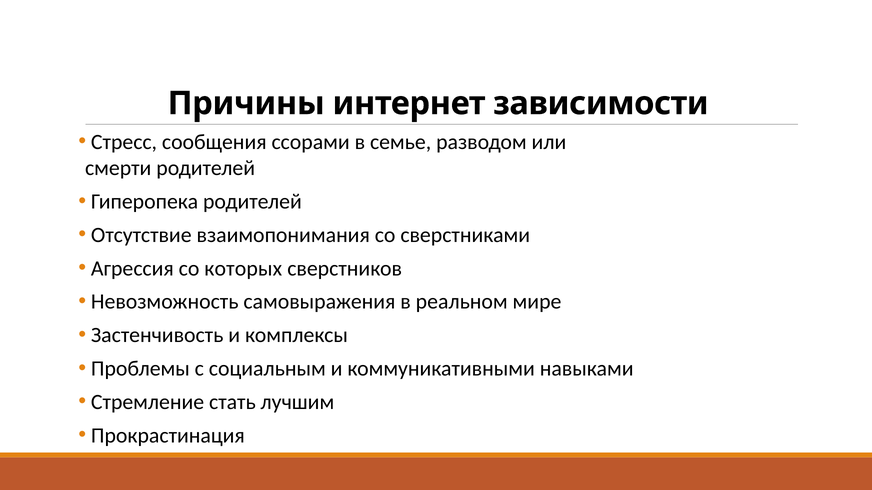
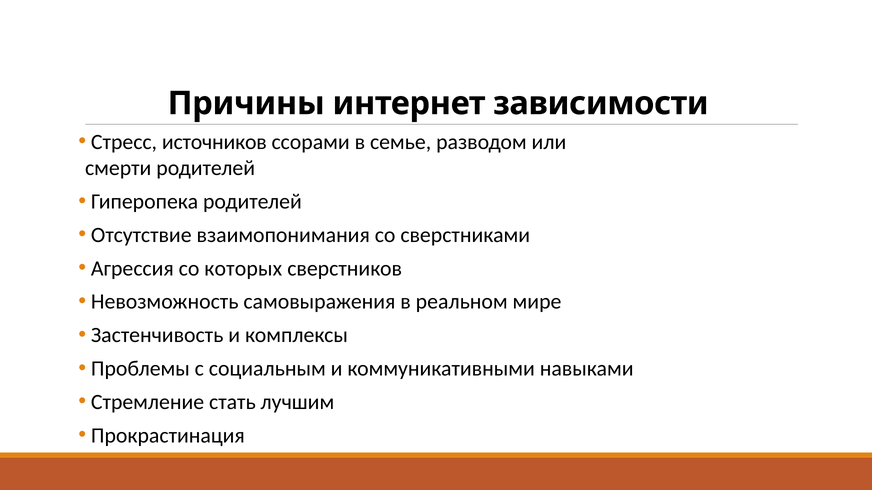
сообщения: сообщения -> источников
